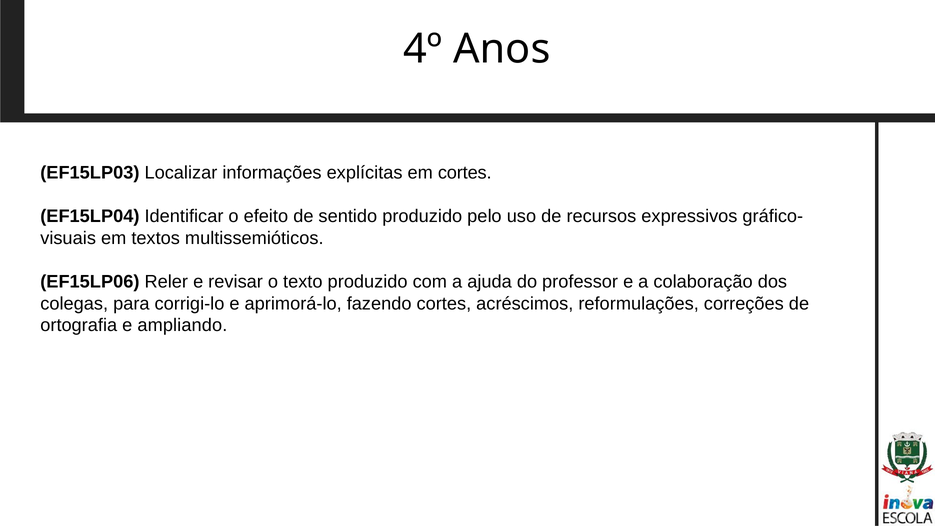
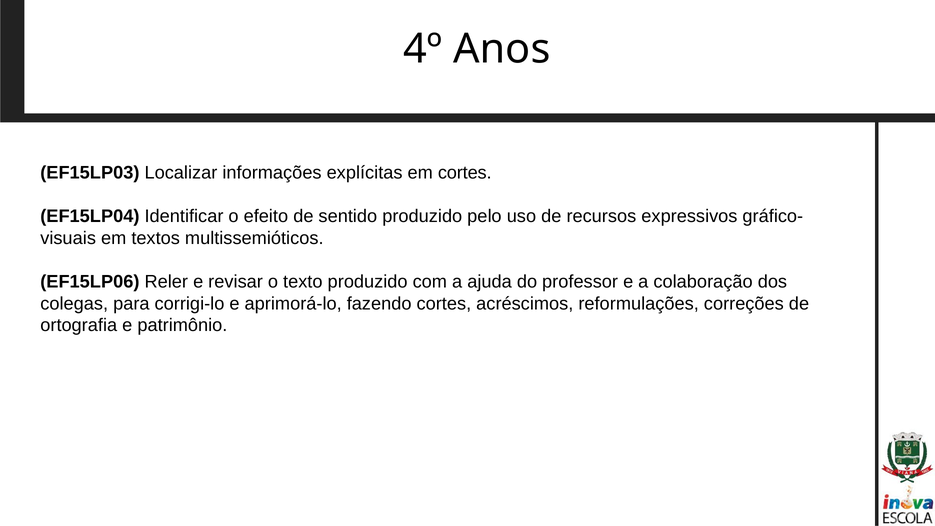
ampliando: ampliando -> patrimônio
